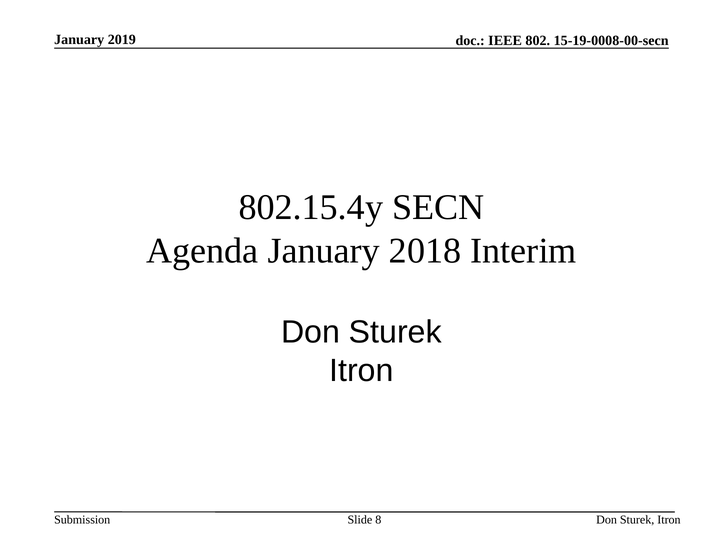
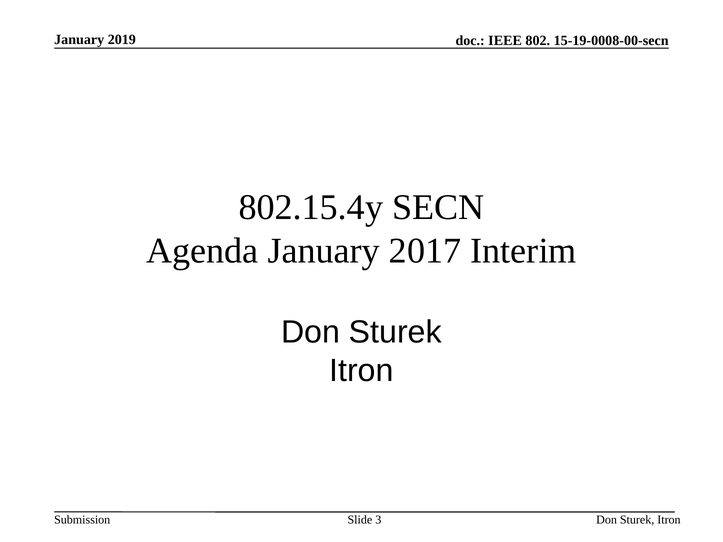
2018: 2018 -> 2017
8: 8 -> 3
